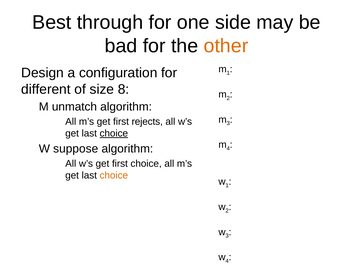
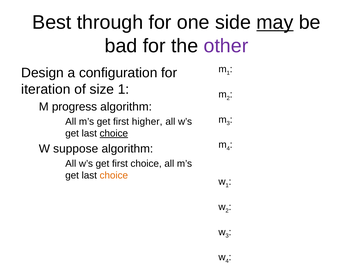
may underline: none -> present
other colour: orange -> purple
different: different -> iteration
size 8: 8 -> 1
unmatch: unmatch -> progress
rejects: rejects -> higher
